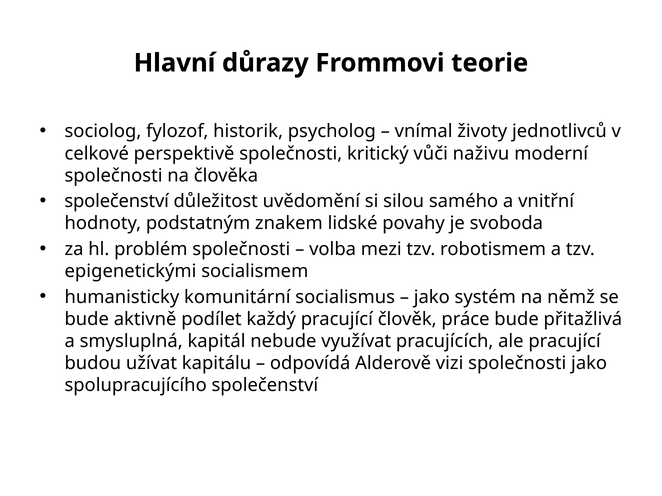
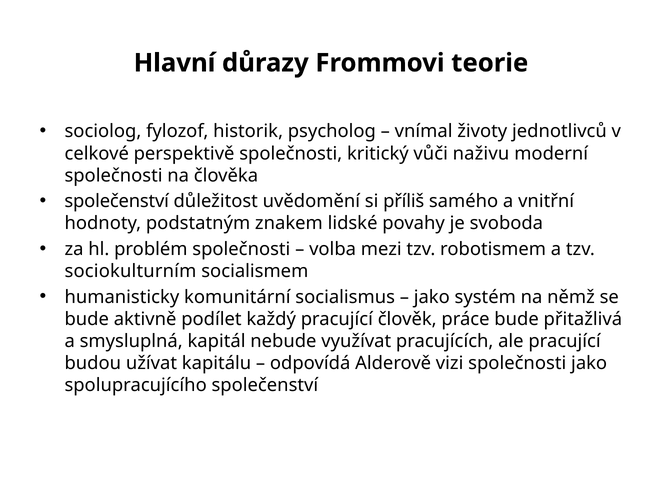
silou: silou -> příliš
epigenetickými: epigenetickými -> sociokulturním
